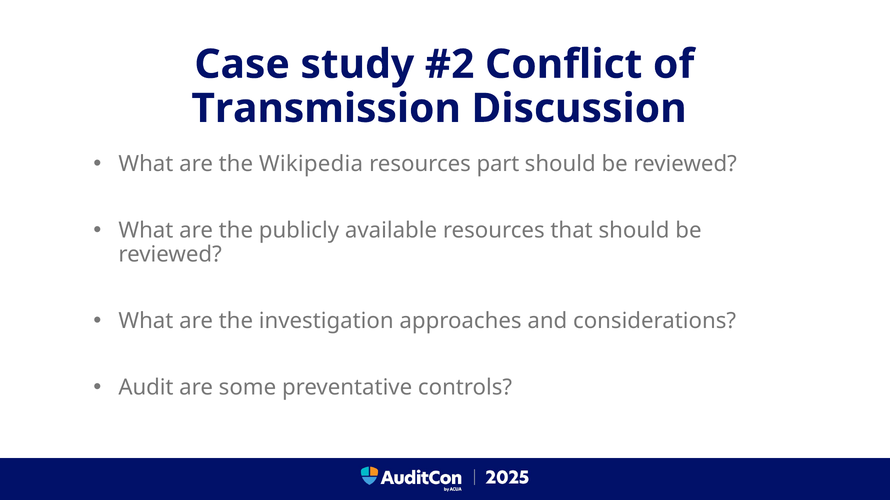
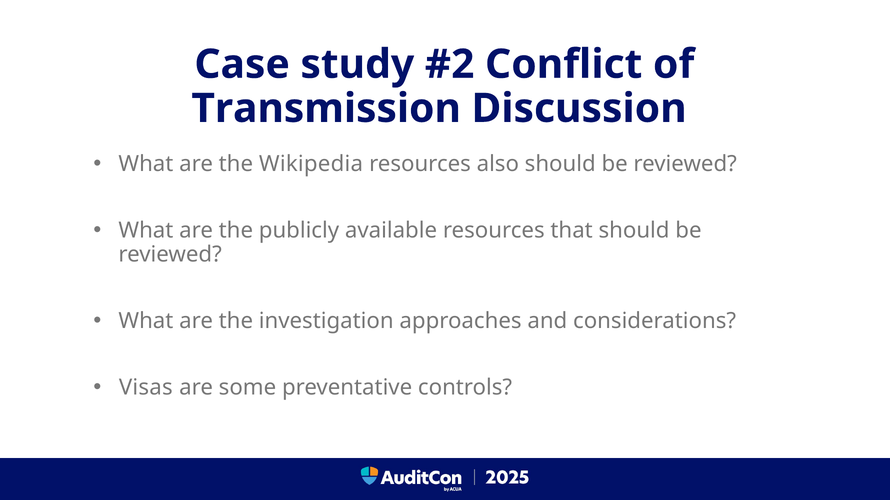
part: part -> also
Audit: Audit -> Visas
